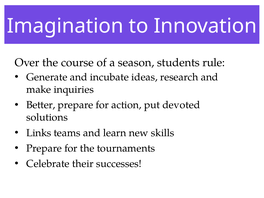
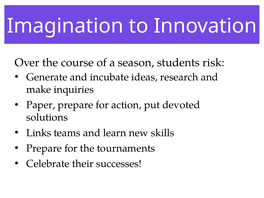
rule: rule -> risk
Better: Better -> Paper
